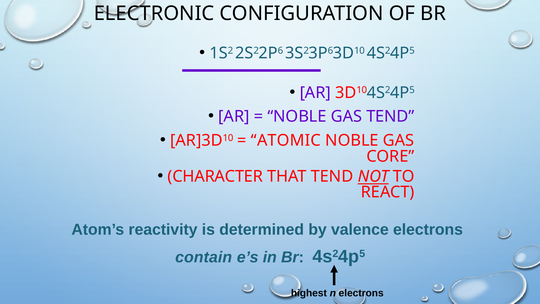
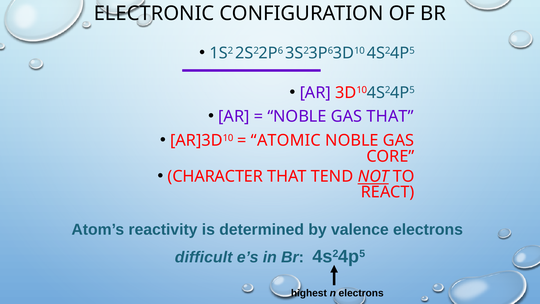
GAS TEND: TEND -> THAT
contain: contain -> difficult
